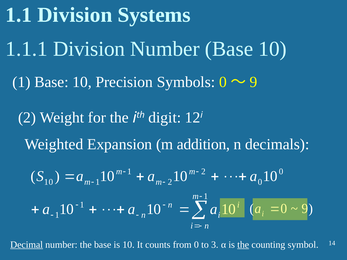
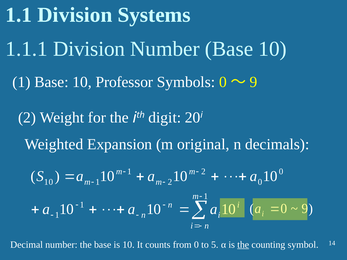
Precision: Precision -> Professor
12: 12 -> 20
addition: addition -> original
Decimal underline: present -> none
3: 3 -> 5
